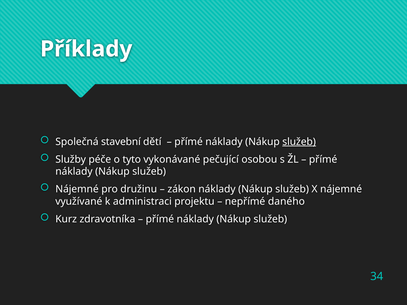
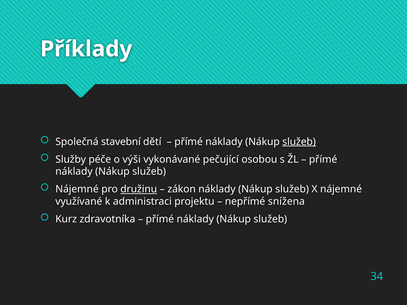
tyto: tyto -> výši
družinu underline: none -> present
daného: daného -> snížena
